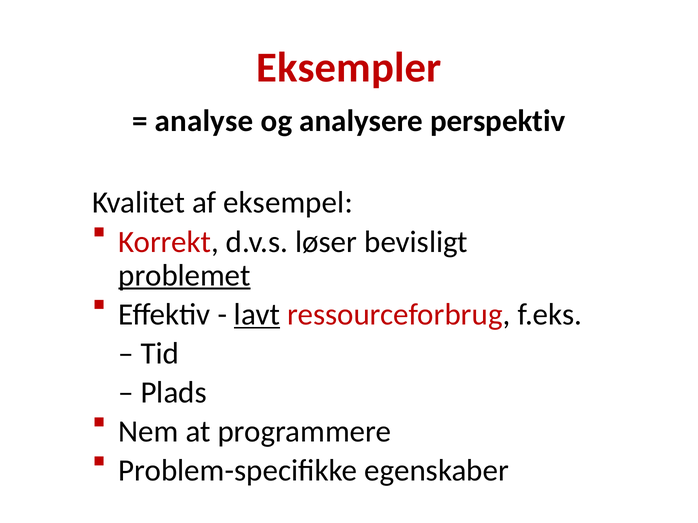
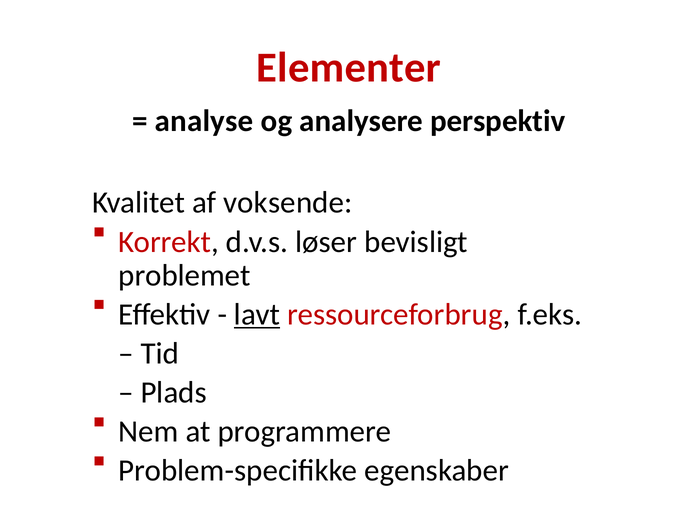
Eksempler: Eksempler -> Elementer
eksempel: eksempel -> voksende
problemet underline: present -> none
